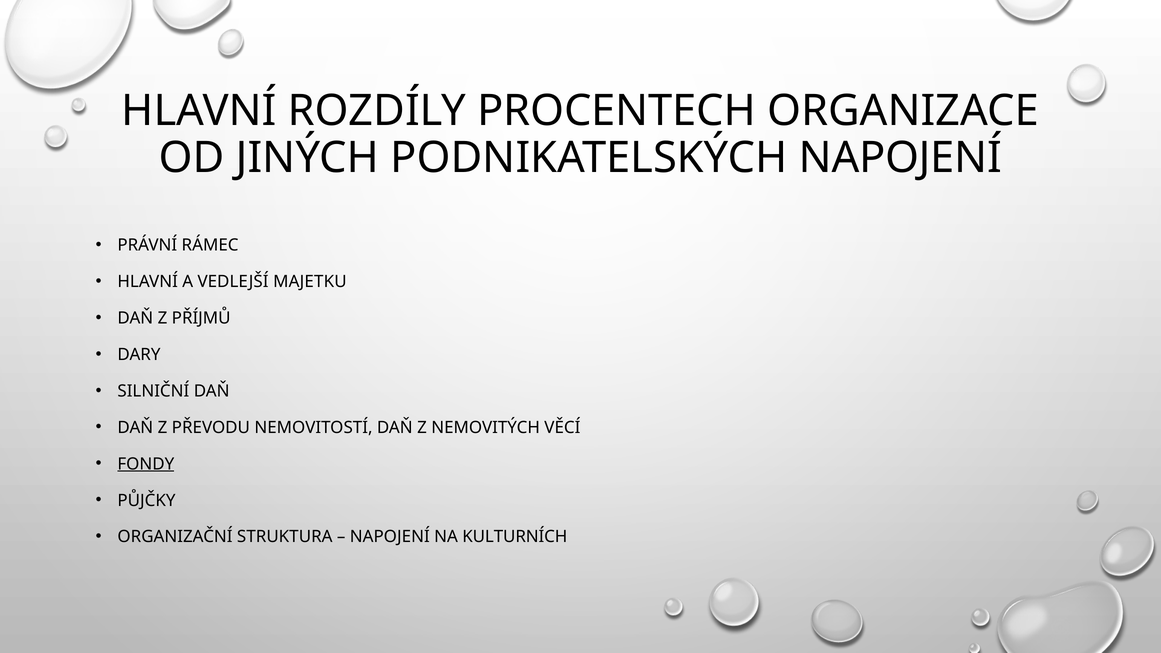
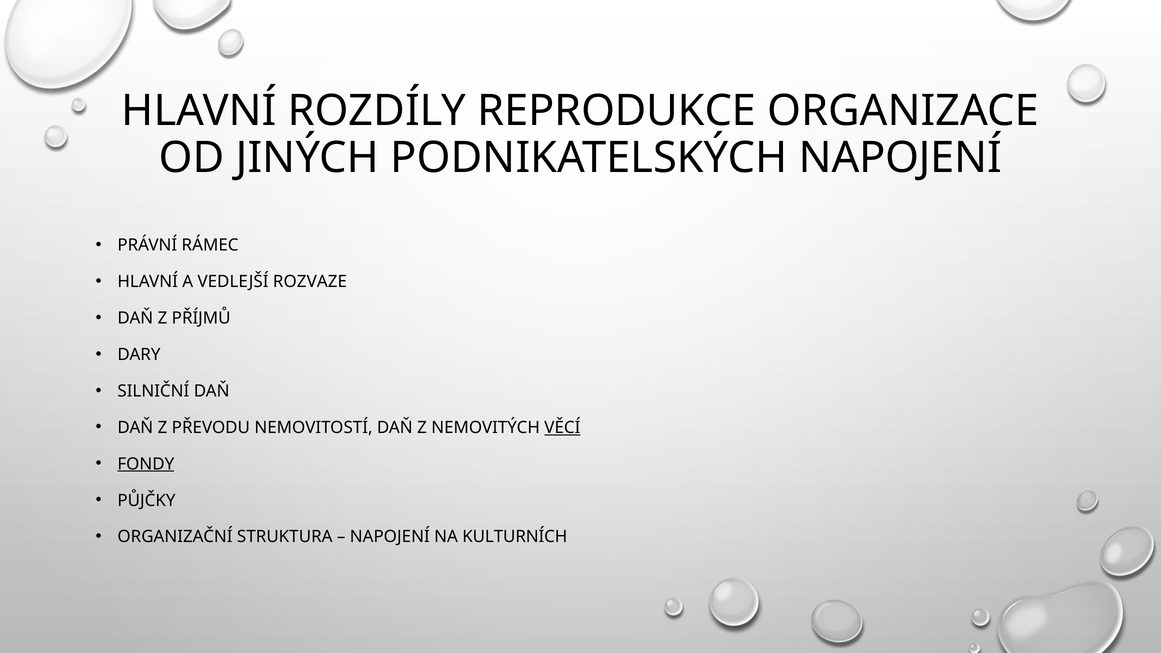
PROCENTECH: PROCENTECH -> REPRODUKCE
MAJETKU: MAJETKU -> ROZVAZE
VĚCÍ underline: none -> present
